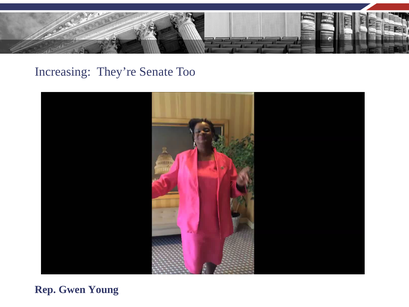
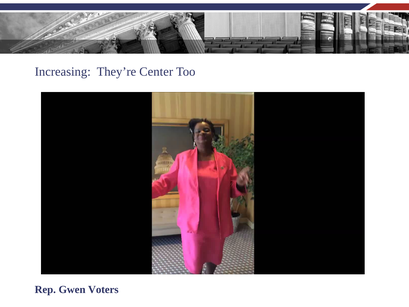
Senate: Senate -> Center
Young: Young -> Voters
